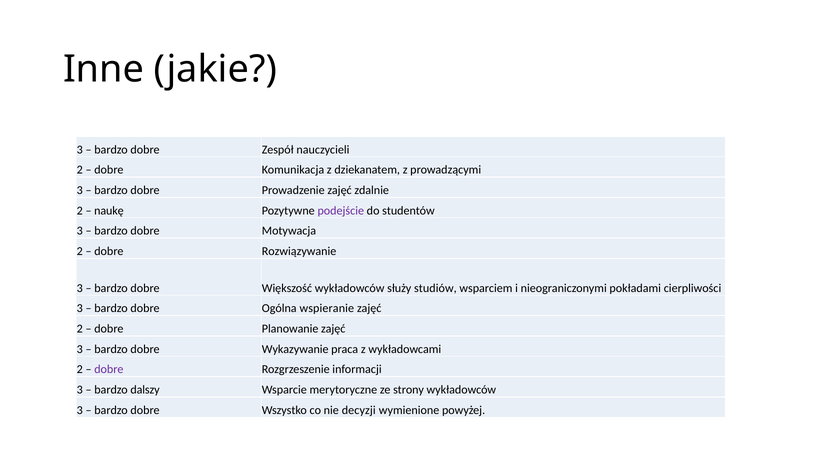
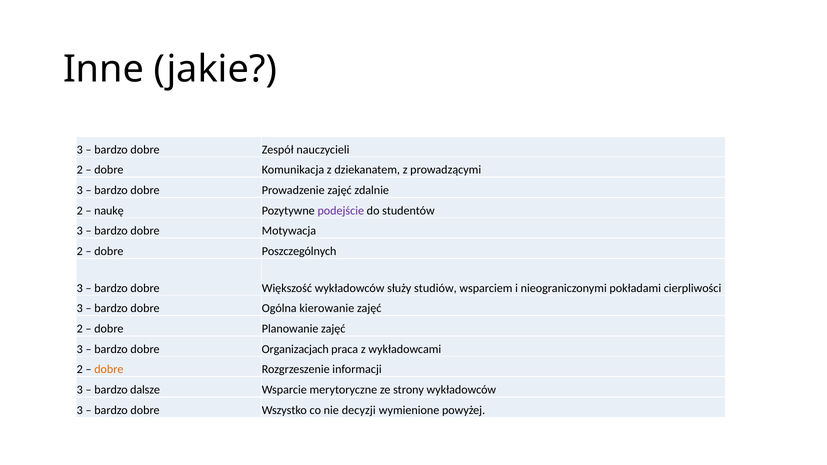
Rozwiązywanie: Rozwiązywanie -> Poszczególnych
wspieranie: wspieranie -> kierowanie
Wykazywanie: Wykazywanie -> Organizacjach
dobre at (109, 370) colour: purple -> orange
dalszy: dalszy -> dalsze
